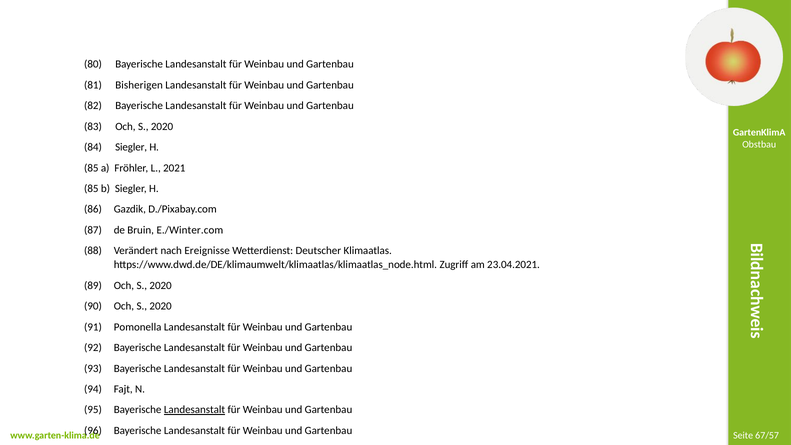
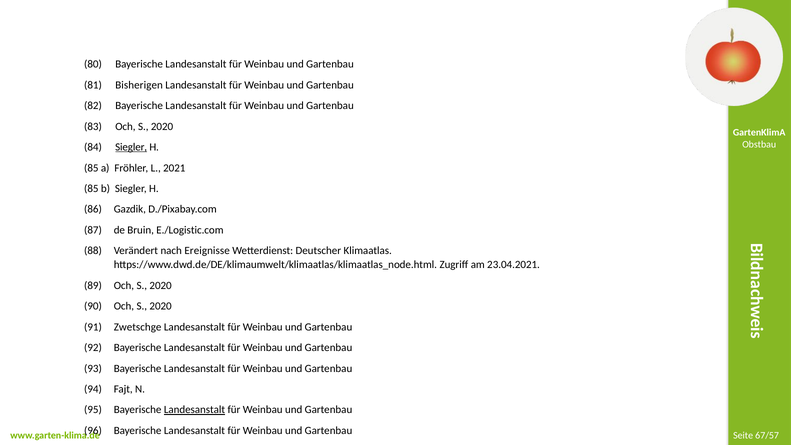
Siegler at (131, 147) underline: none -> present
E./Winter.com: E./Winter.com -> E./Logistic.com
Pomonella: Pomonella -> Zwetschge
